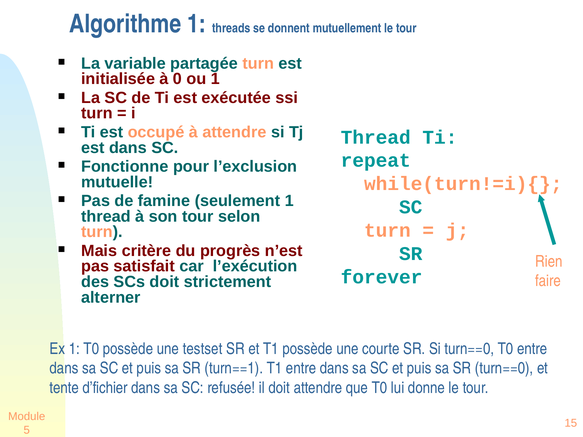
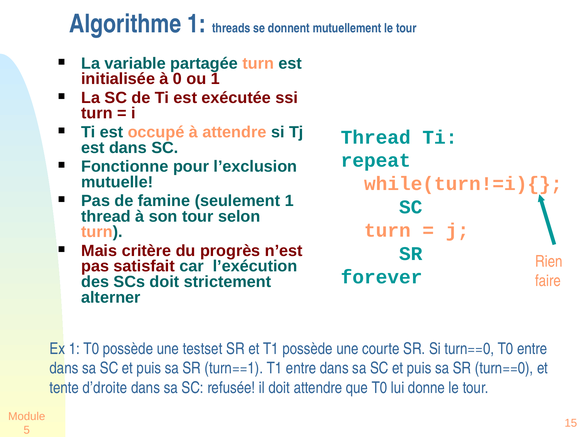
d’fichier: d’fichier -> d’droite
